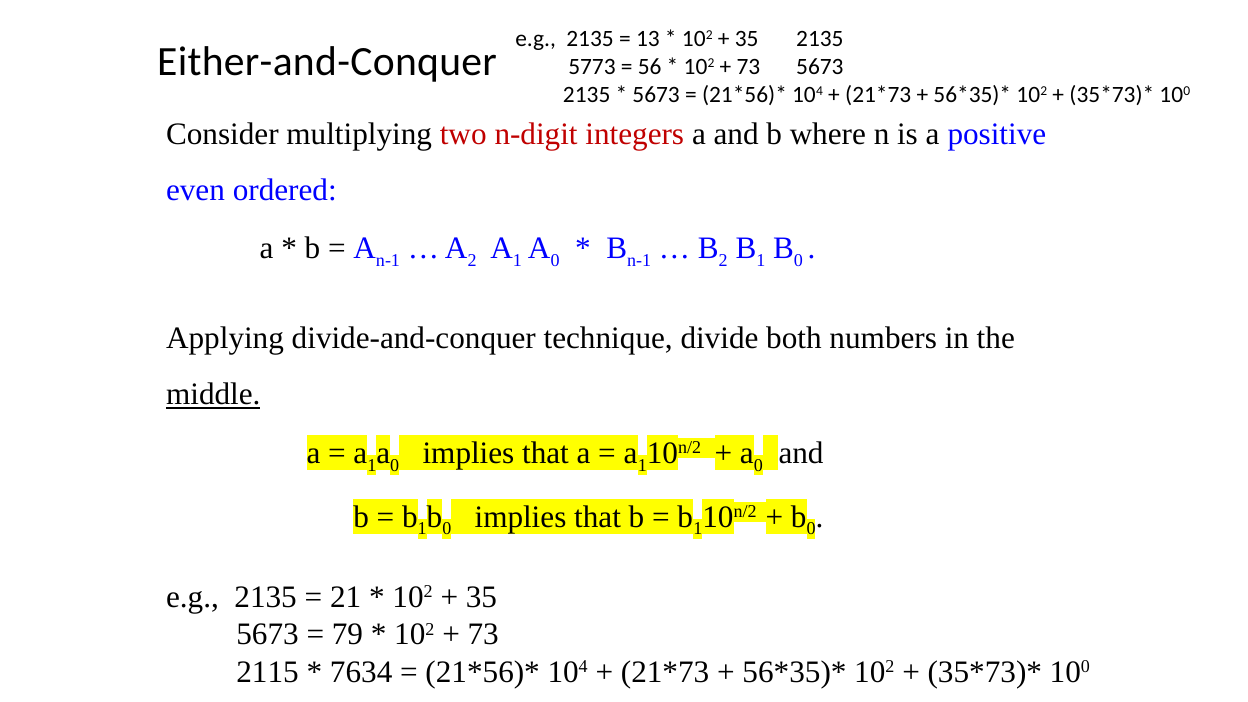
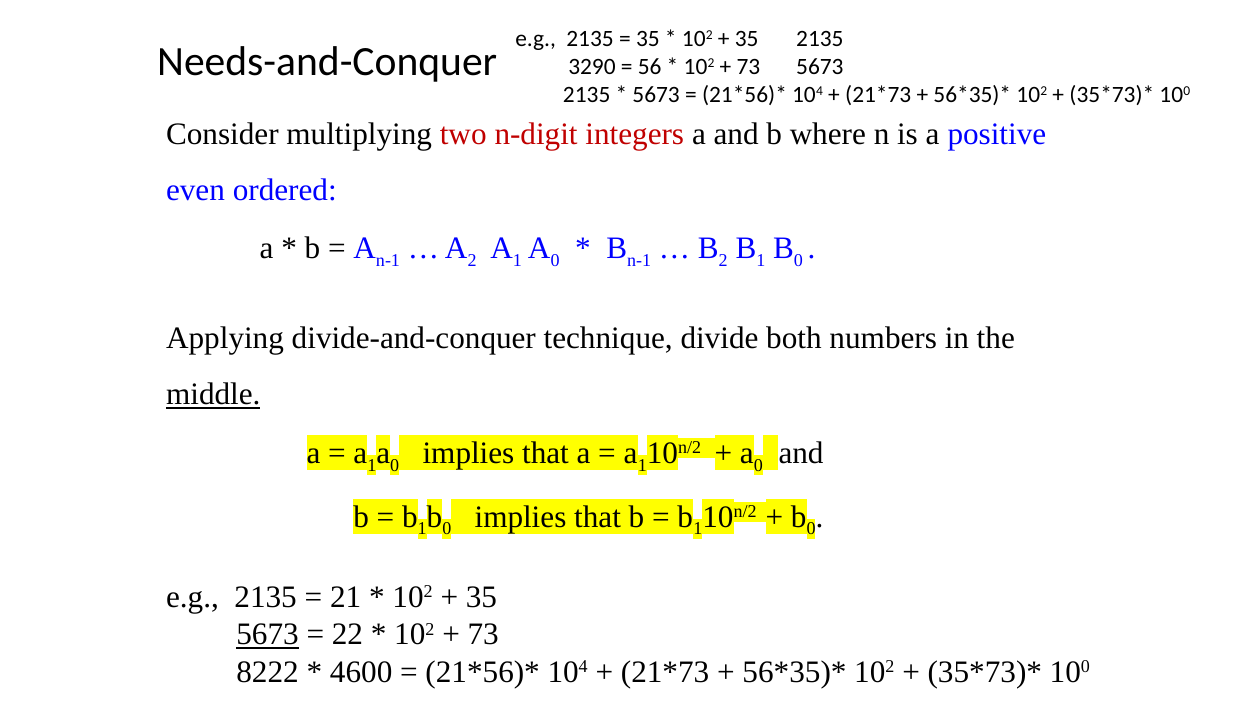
13 at (648, 39): 13 -> 35
Either-and-Conquer: Either-and-Conquer -> Needs-and-Conquer
5773: 5773 -> 3290
5673 at (268, 634) underline: none -> present
79: 79 -> 22
2115: 2115 -> 8222
7634: 7634 -> 4600
